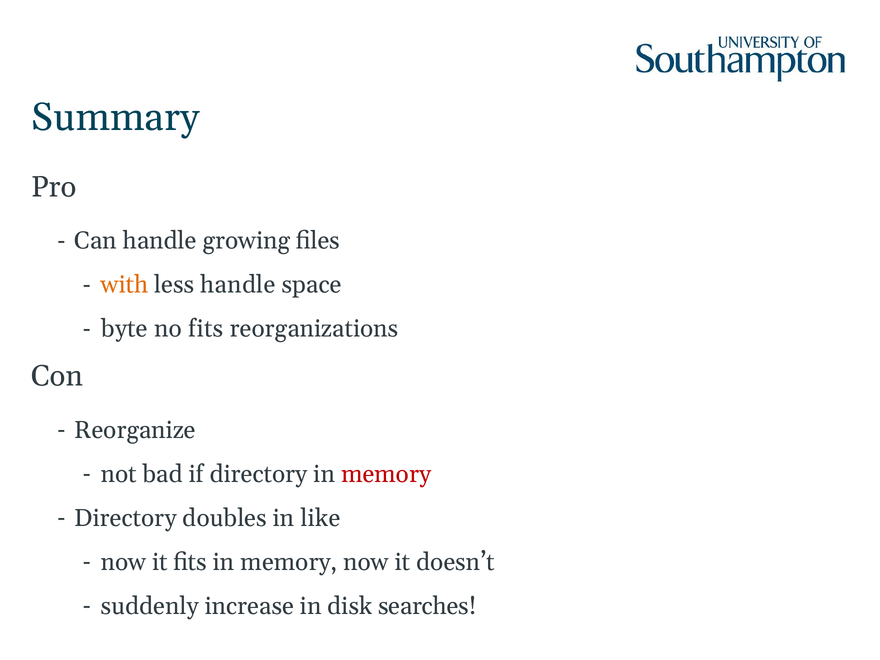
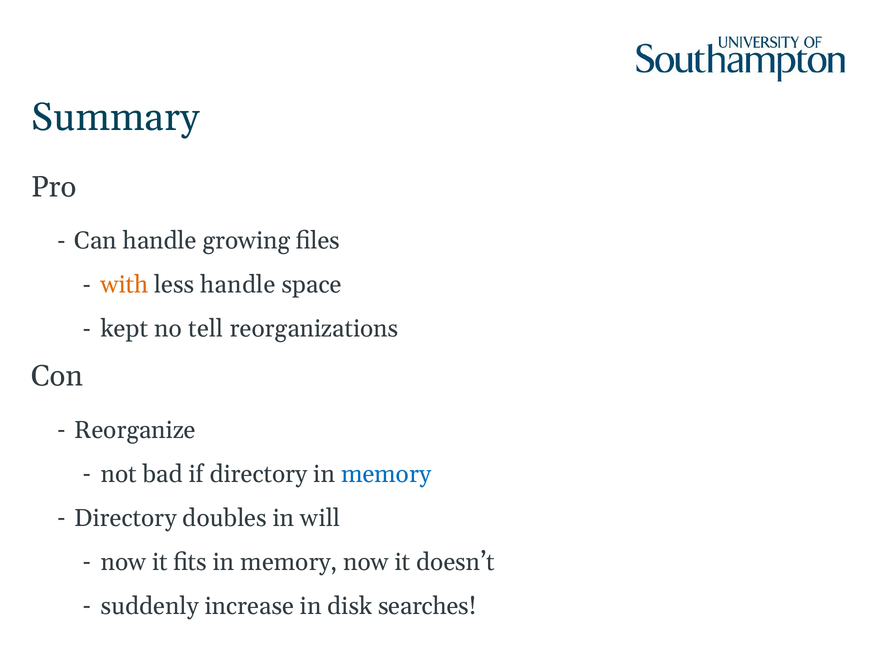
byte: byte -> kept
no fits: fits -> tell
memory at (386, 474) colour: red -> blue
like: like -> will
